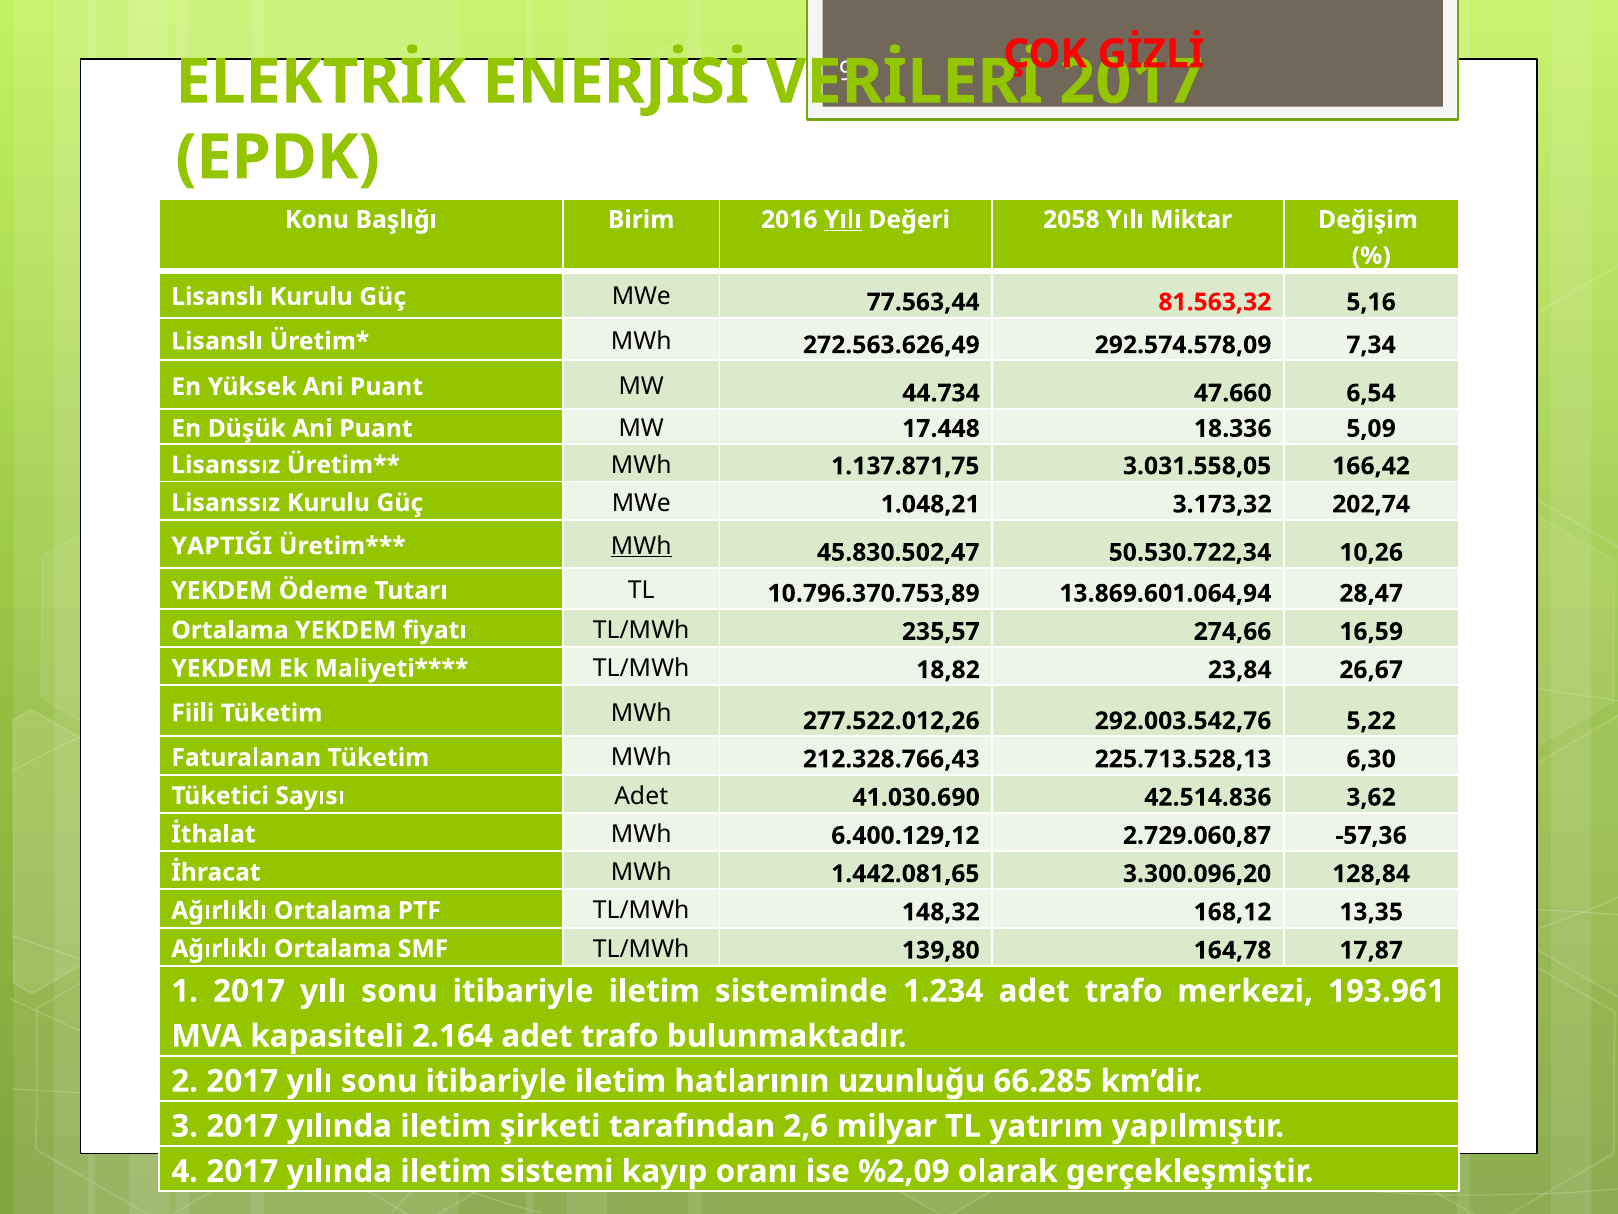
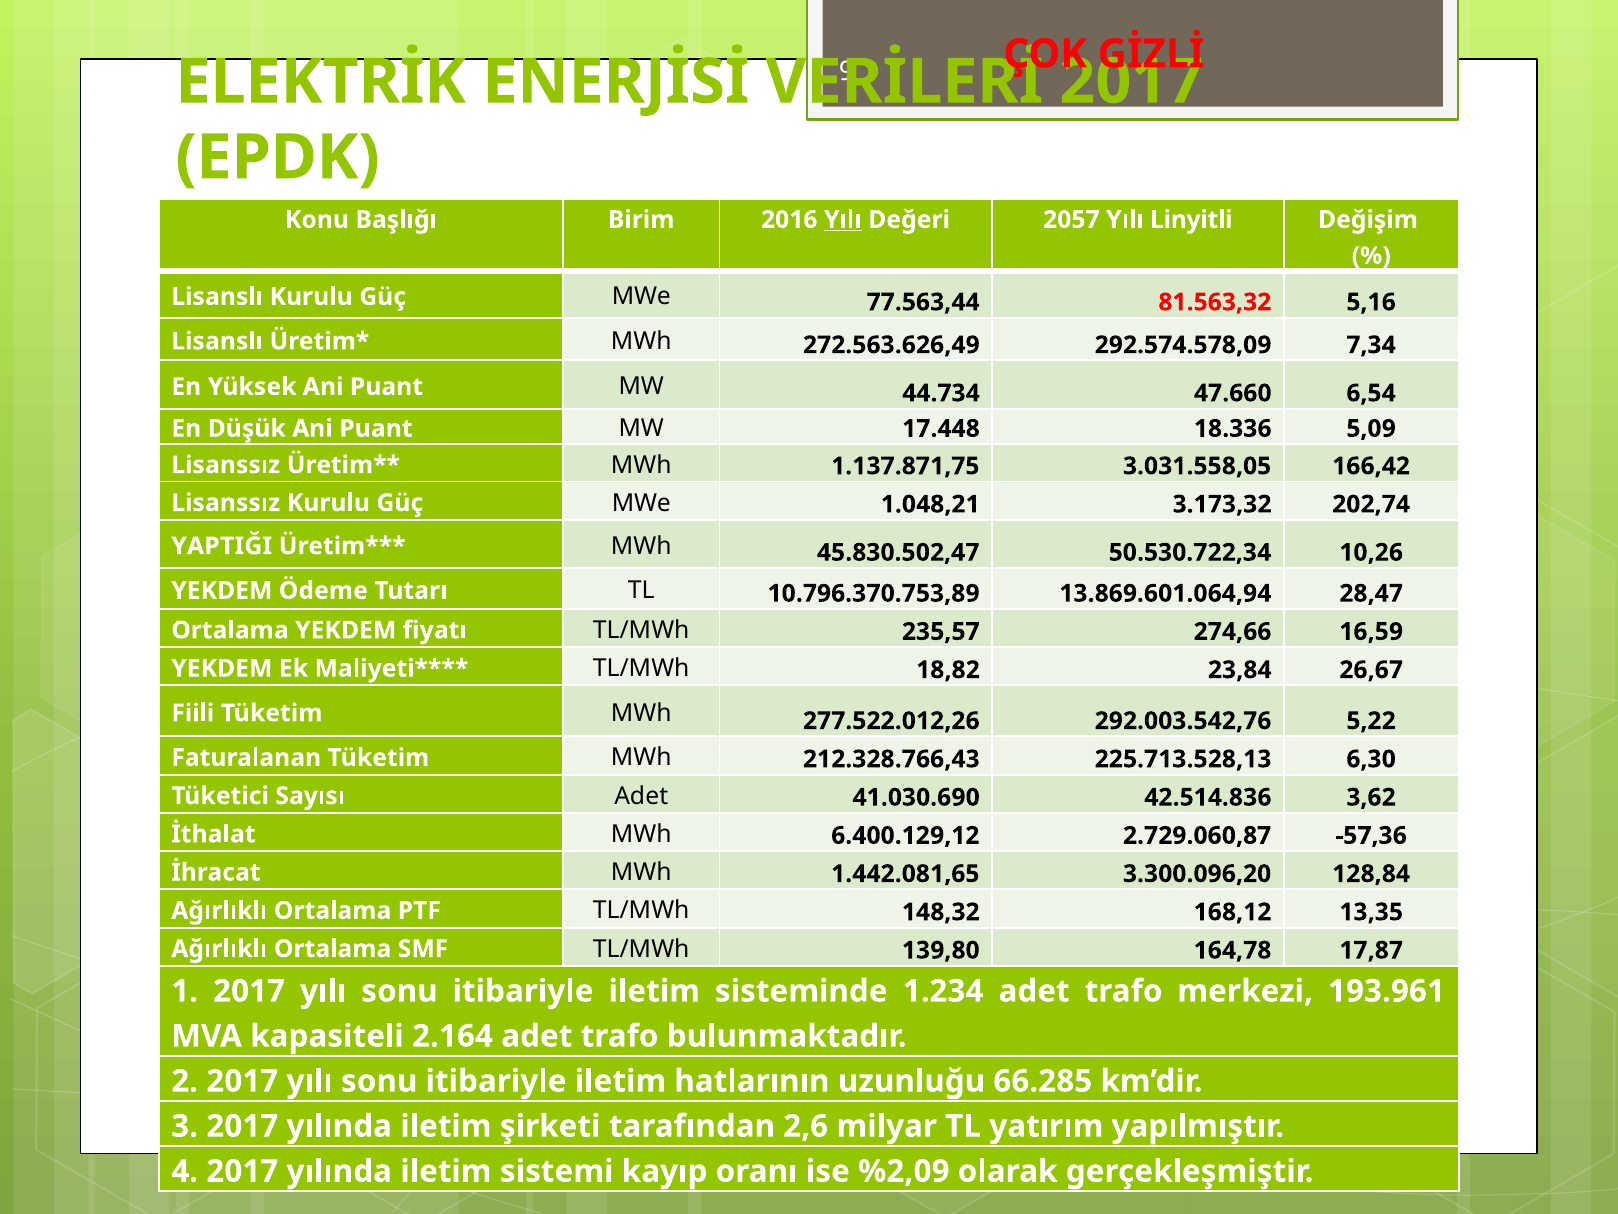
2058: 2058 -> 2057
Miktar: Miktar -> Linyitli
MWh at (641, 546) underline: present -> none
